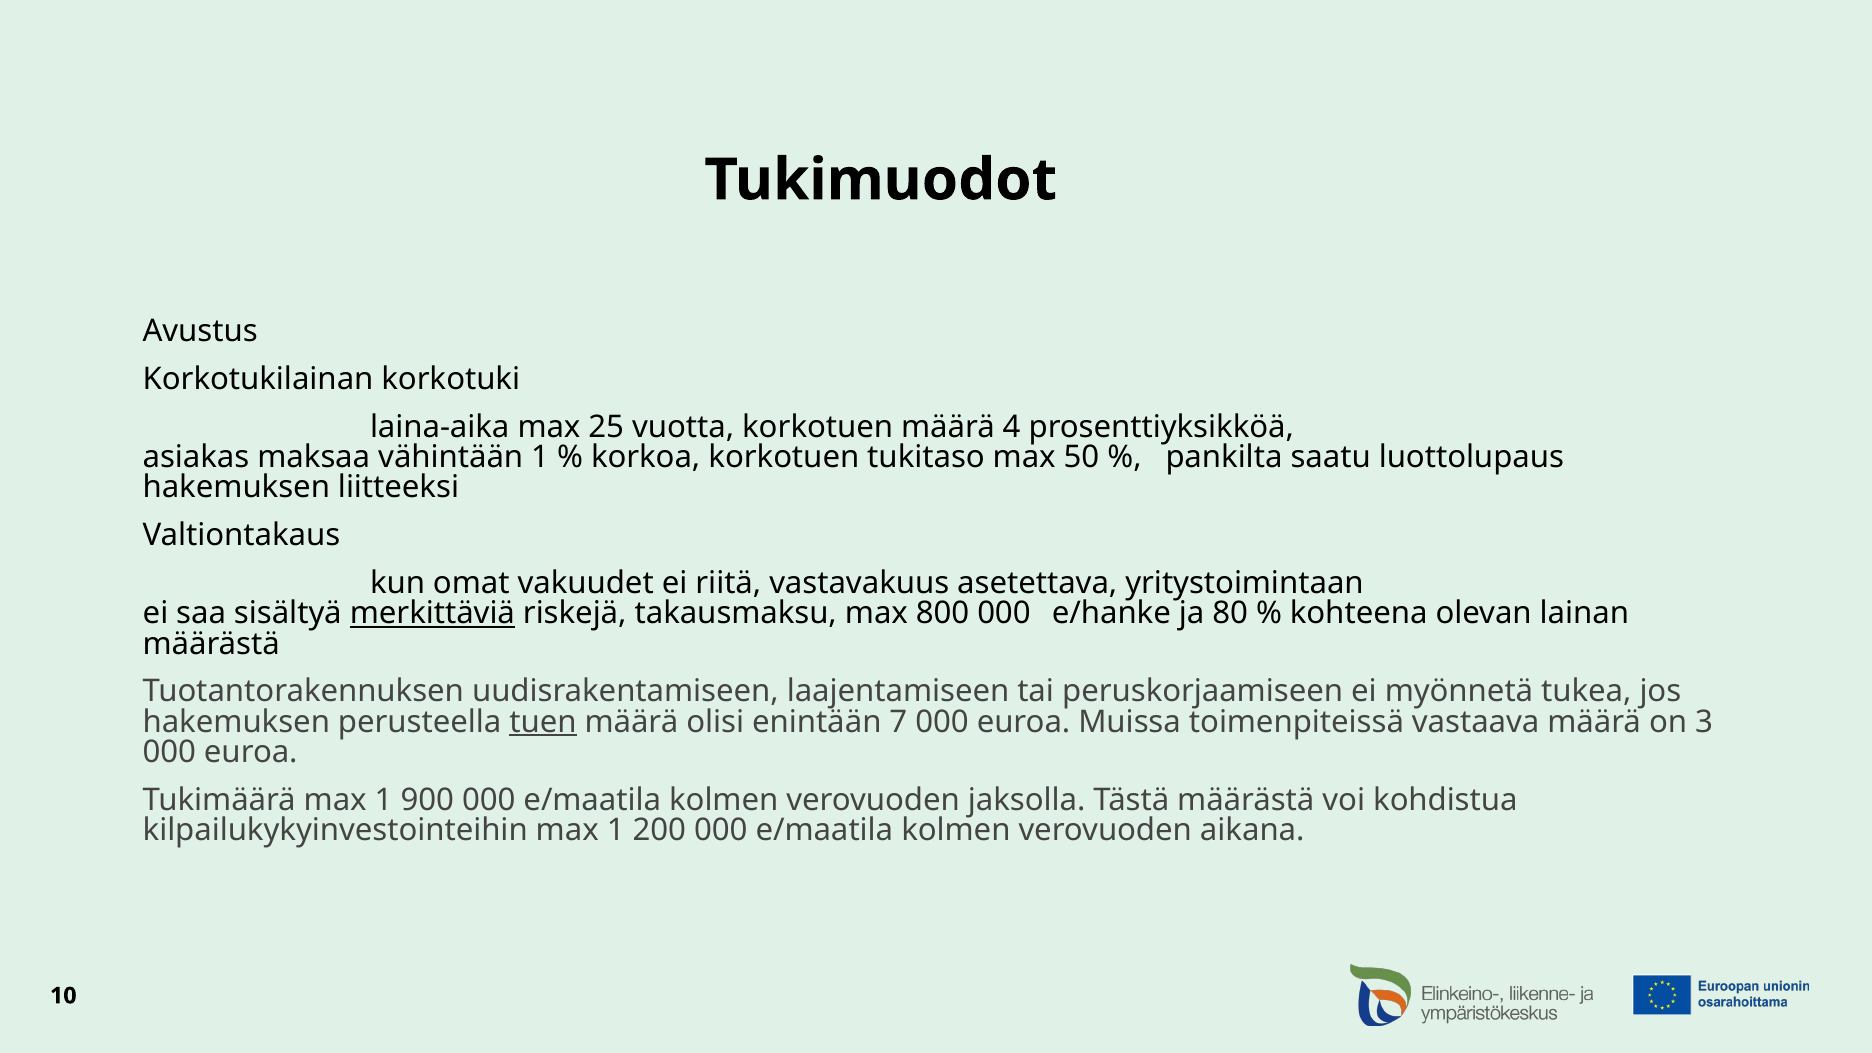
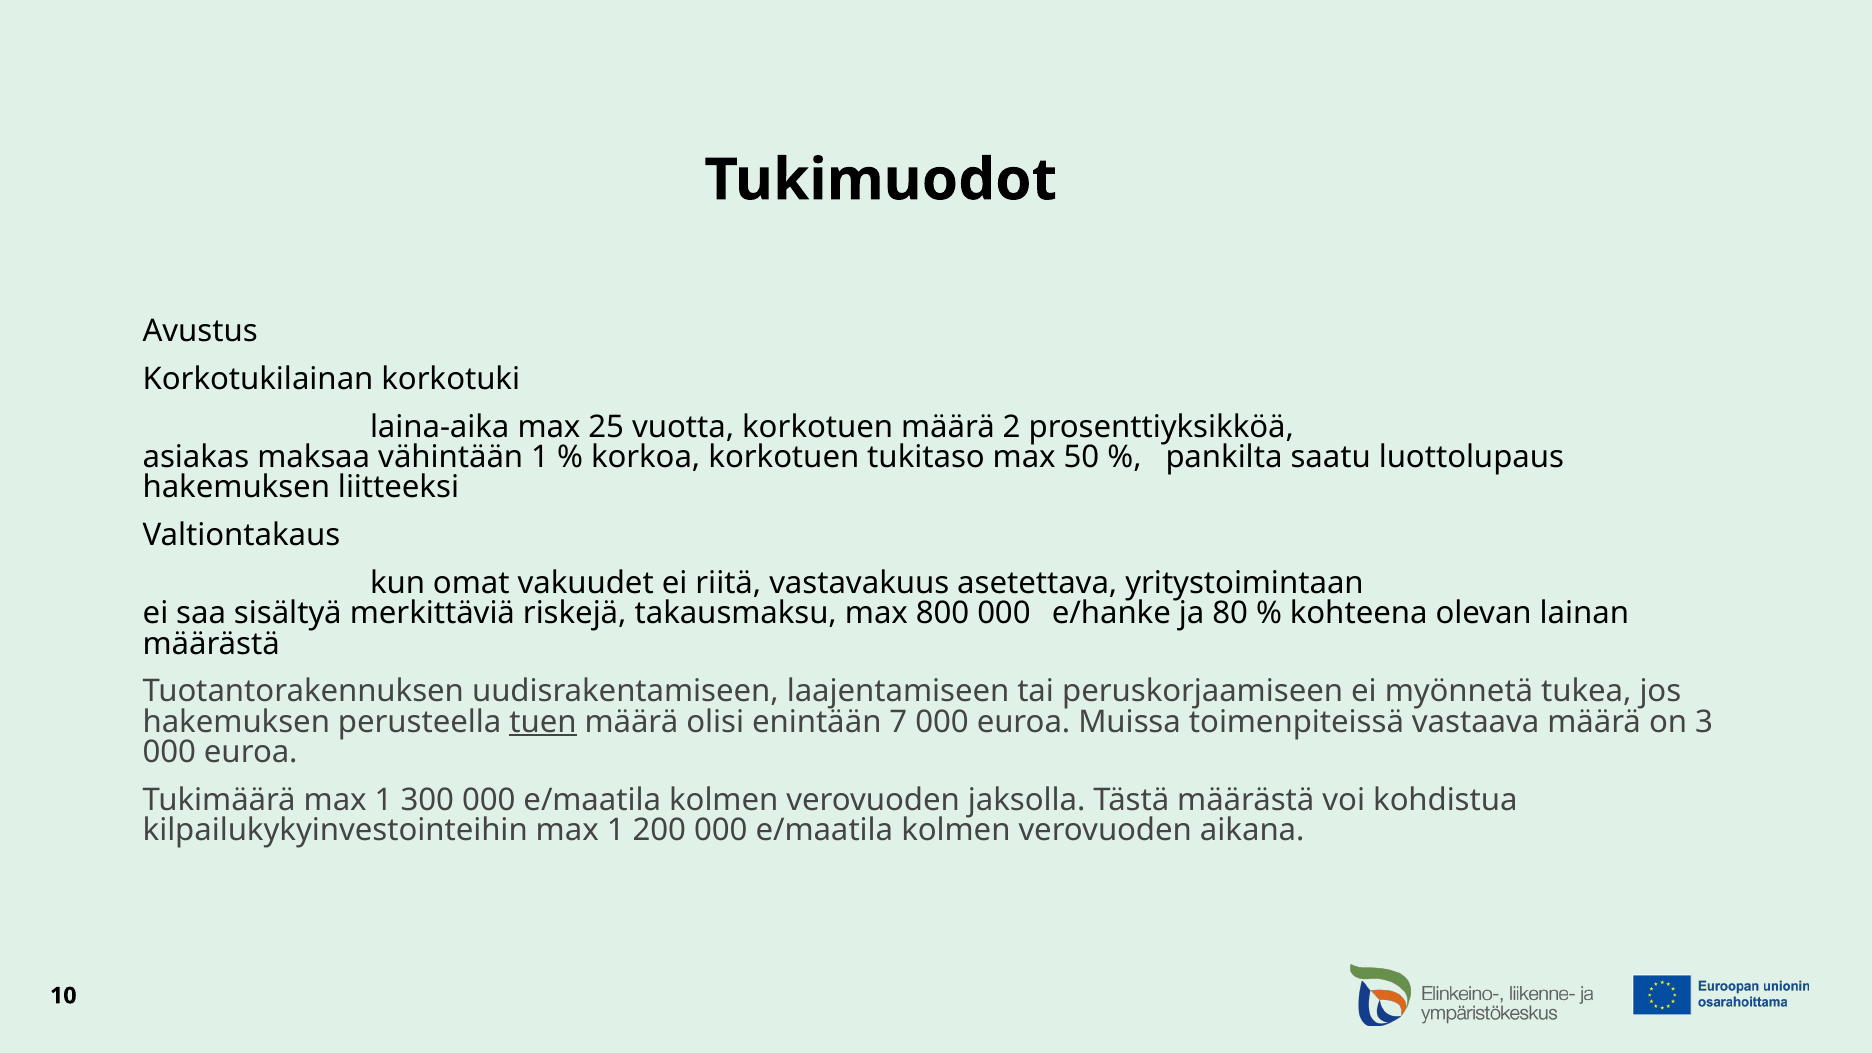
4: 4 -> 2
merkittäviä underline: present -> none
900: 900 -> 300
